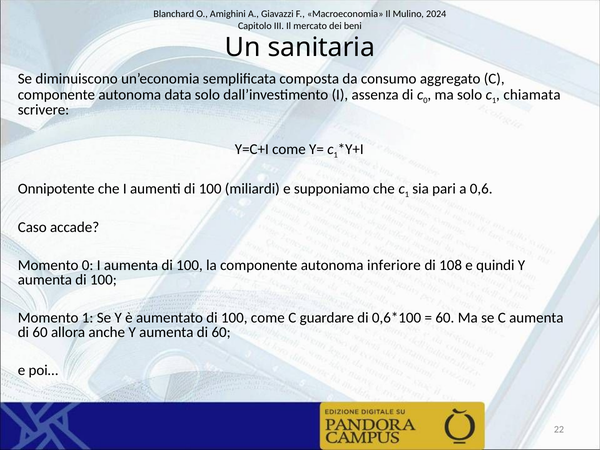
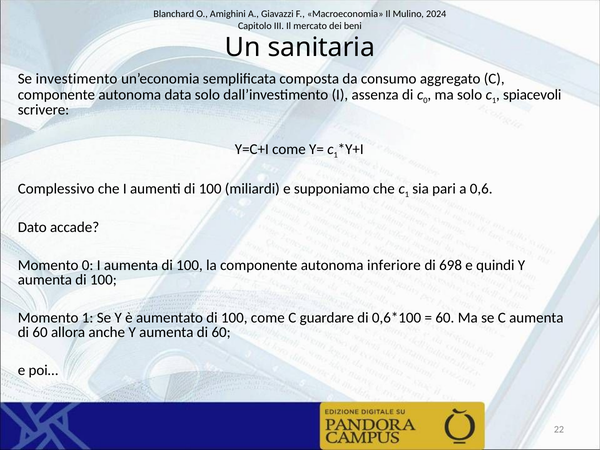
diminuiscono: diminuiscono -> investimento
chiamata: chiamata -> spiacevoli
Onnipotente: Onnipotente -> Complessivo
Caso: Caso -> Dato
108: 108 -> 698
